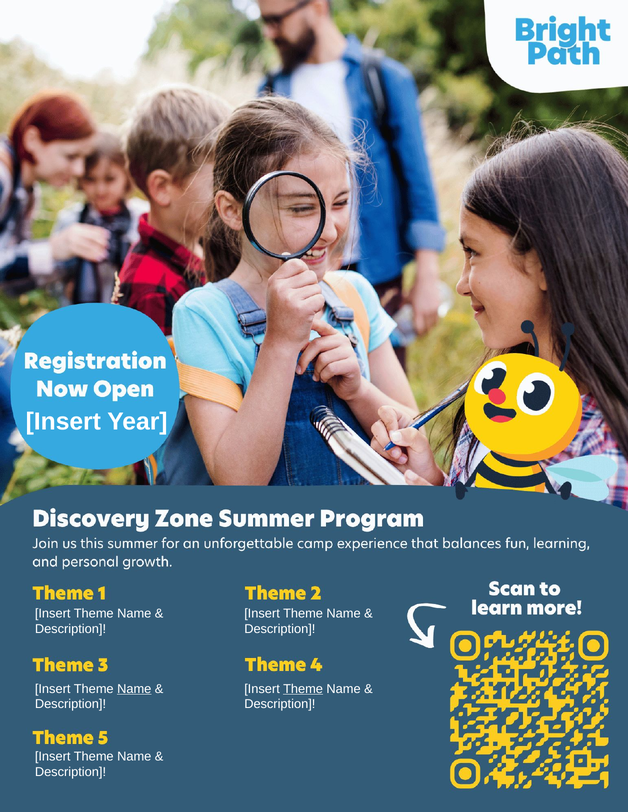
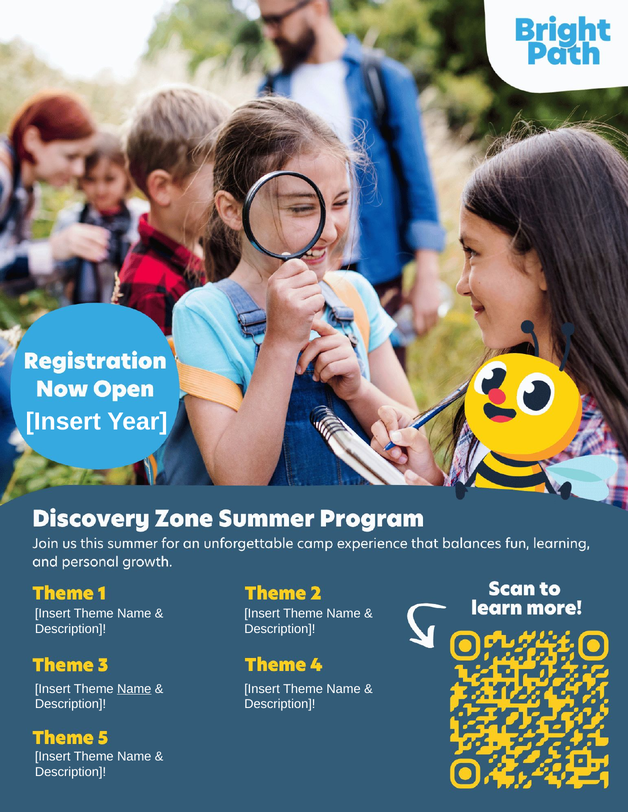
Theme at (303, 689) underline: present -> none
